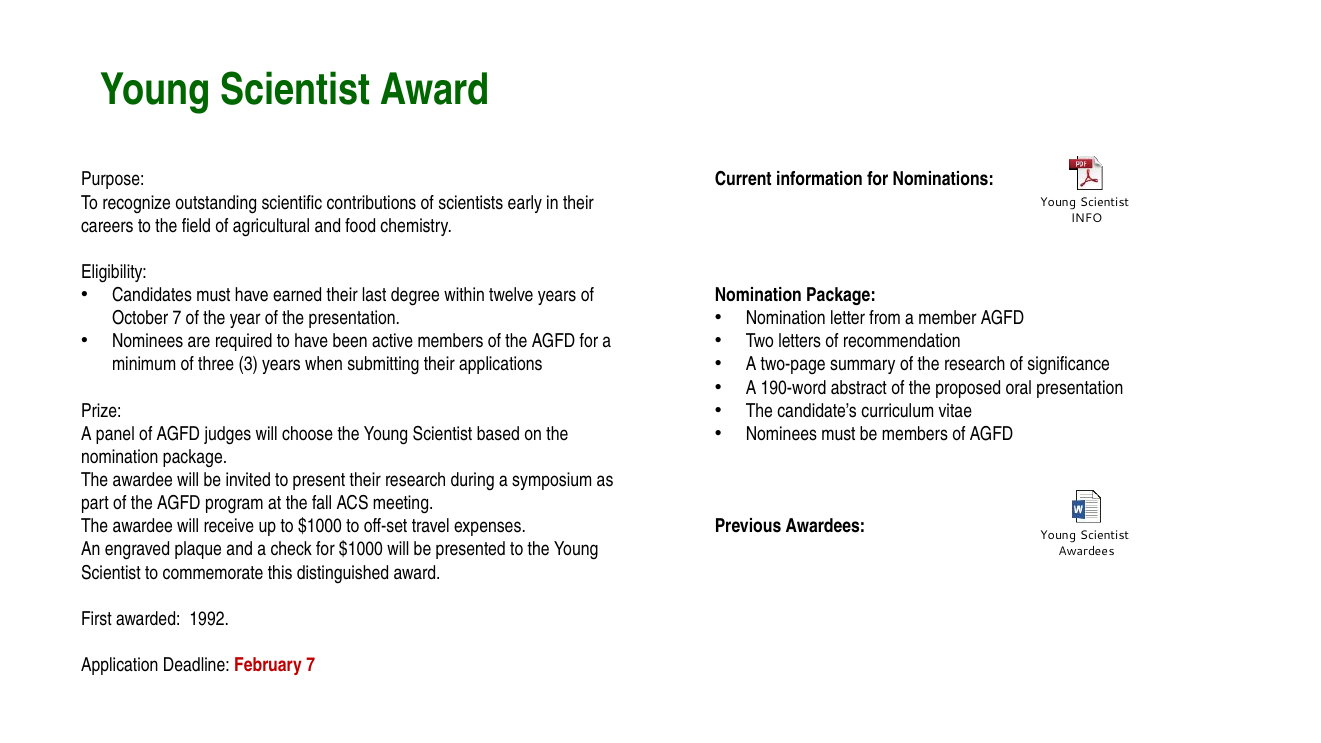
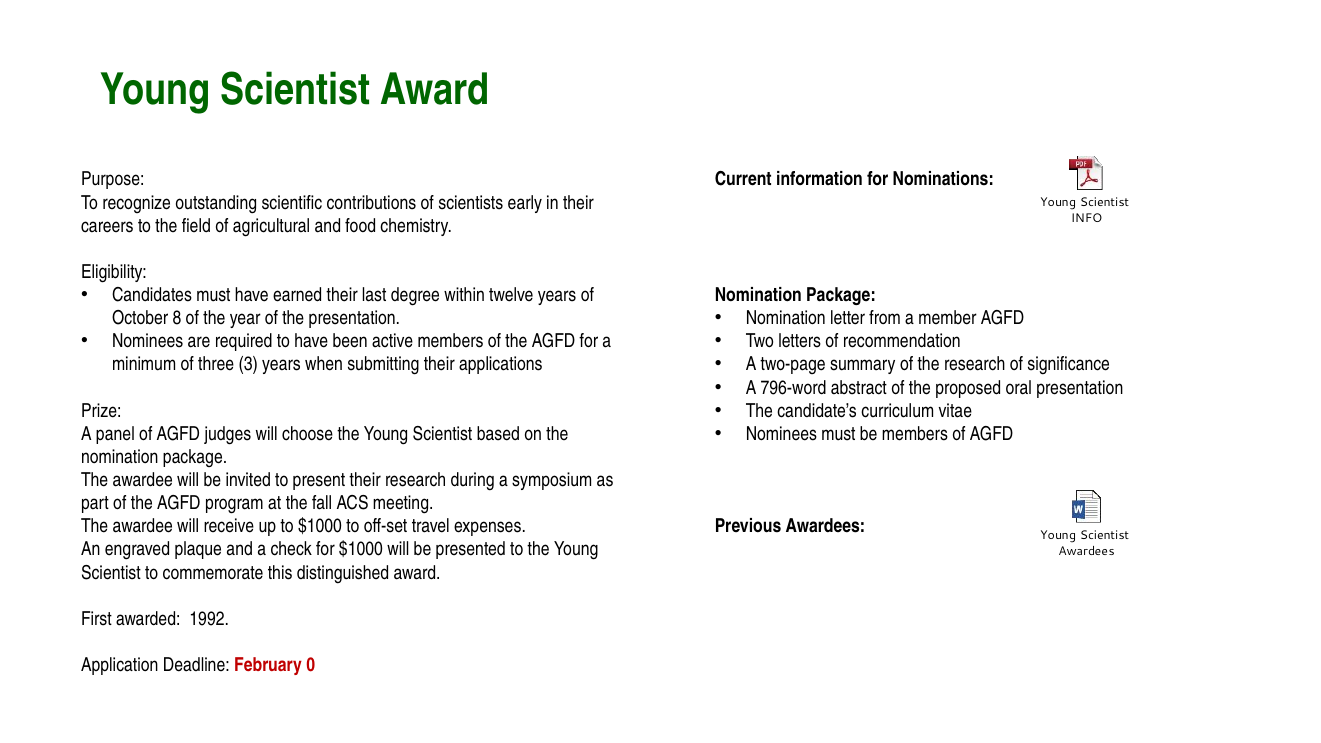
October 7: 7 -> 8
190-word: 190-word -> 796-word
February 7: 7 -> 0
